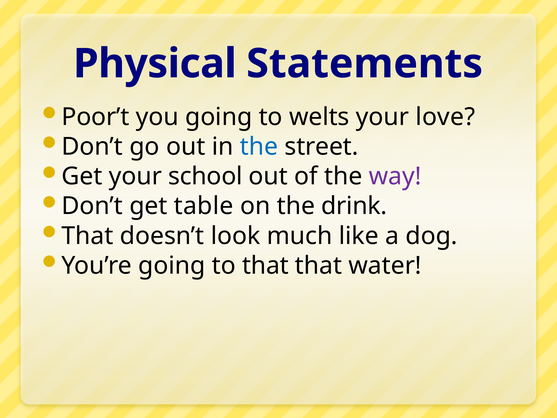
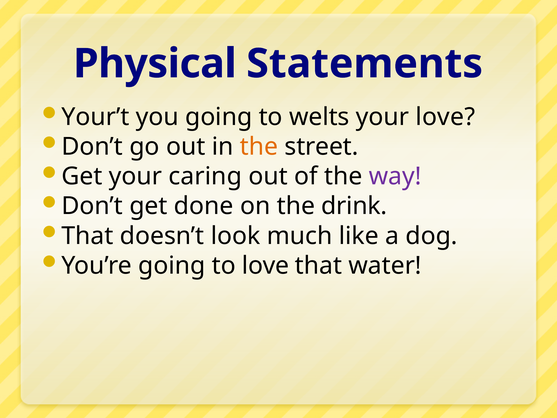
Poor’t: Poor’t -> Your’t
the at (259, 147) colour: blue -> orange
school: school -> caring
table: table -> done
to that: that -> love
